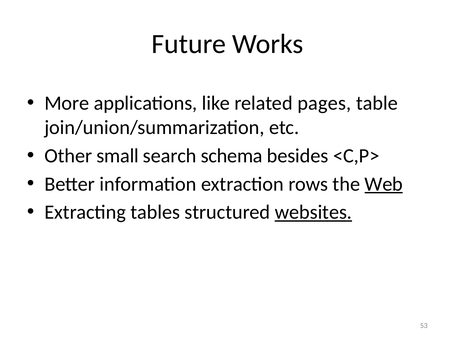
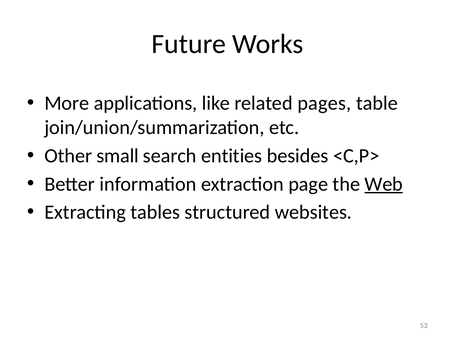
schema: schema -> entities
rows: rows -> page
websites underline: present -> none
